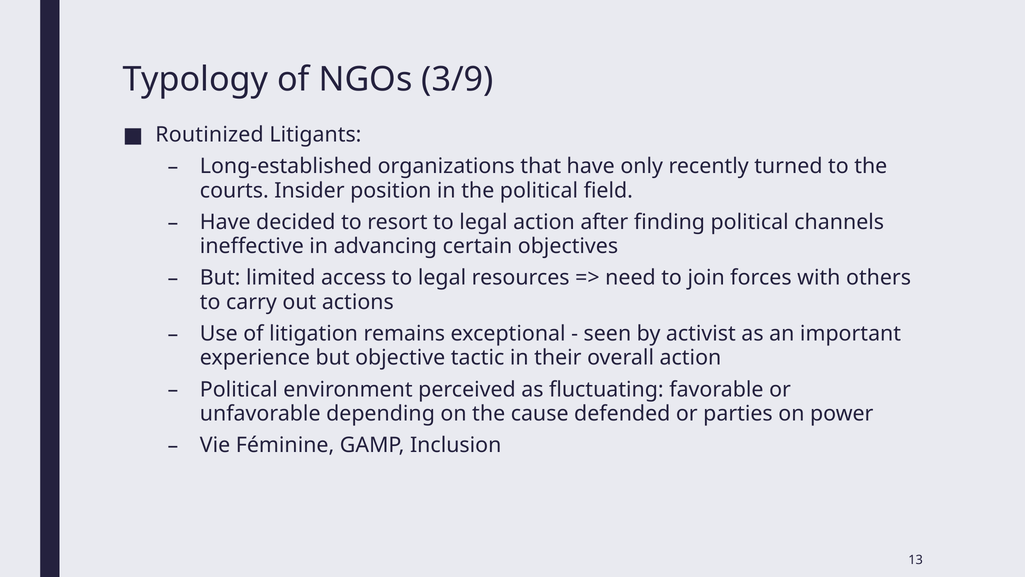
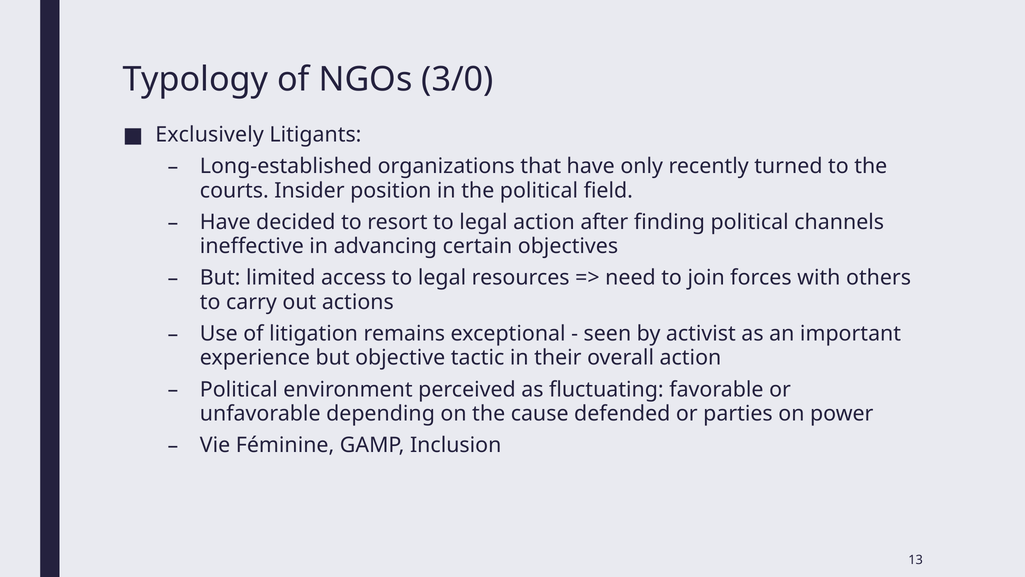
3/9: 3/9 -> 3/0
Routinized: Routinized -> Exclusively
